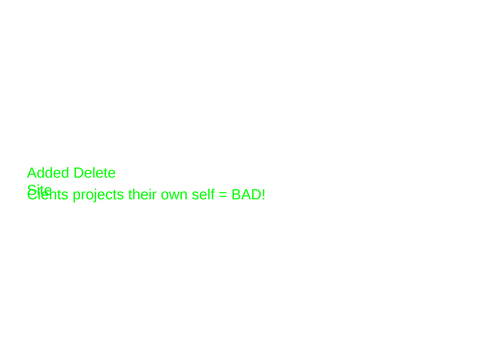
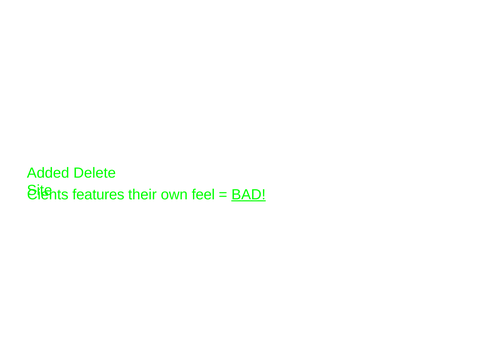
projects: projects -> features
self: self -> feel
BAD underline: none -> present
